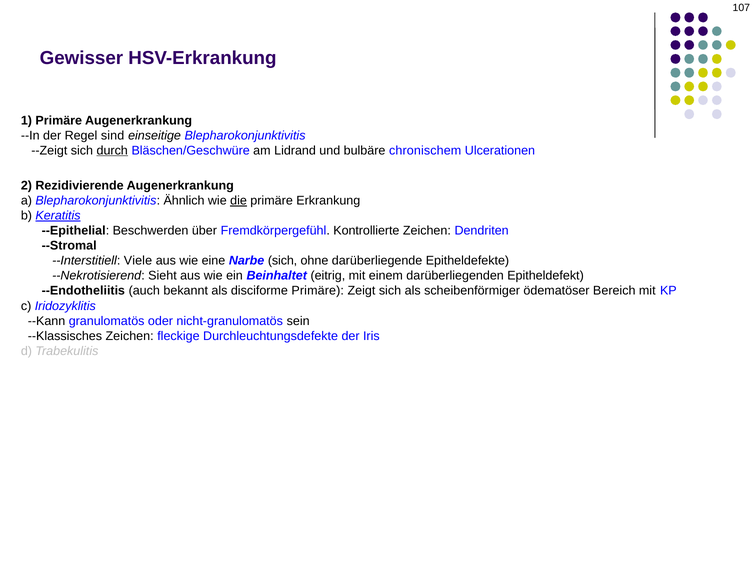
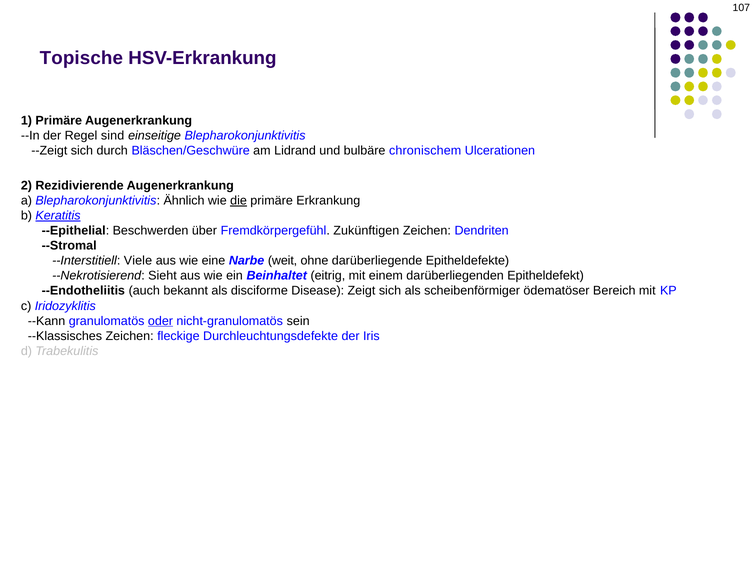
Gewisser: Gewisser -> Topische
durch at (112, 150) underline: present -> none
Kontrollierte: Kontrollierte -> Zukünftigen
Narbe sich: sich -> weit
disciforme Primäre: Primäre -> Disease
oder underline: none -> present
